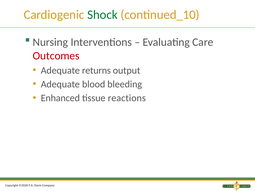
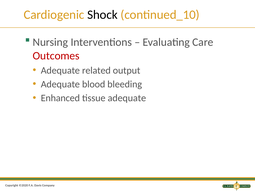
Shock colour: green -> black
returns: returns -> related
tissue reactions: reactions -> adequate
